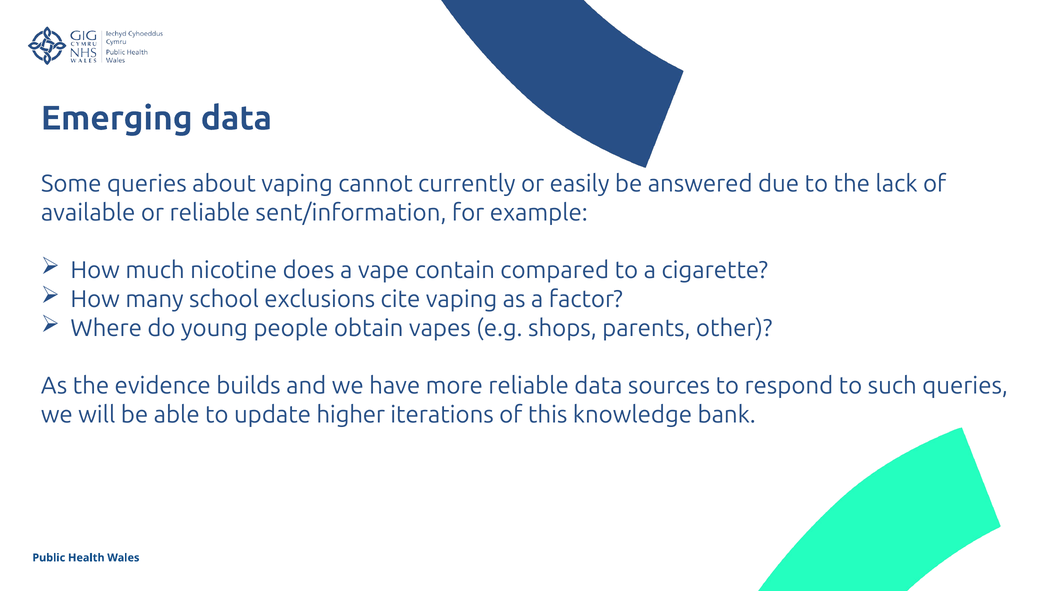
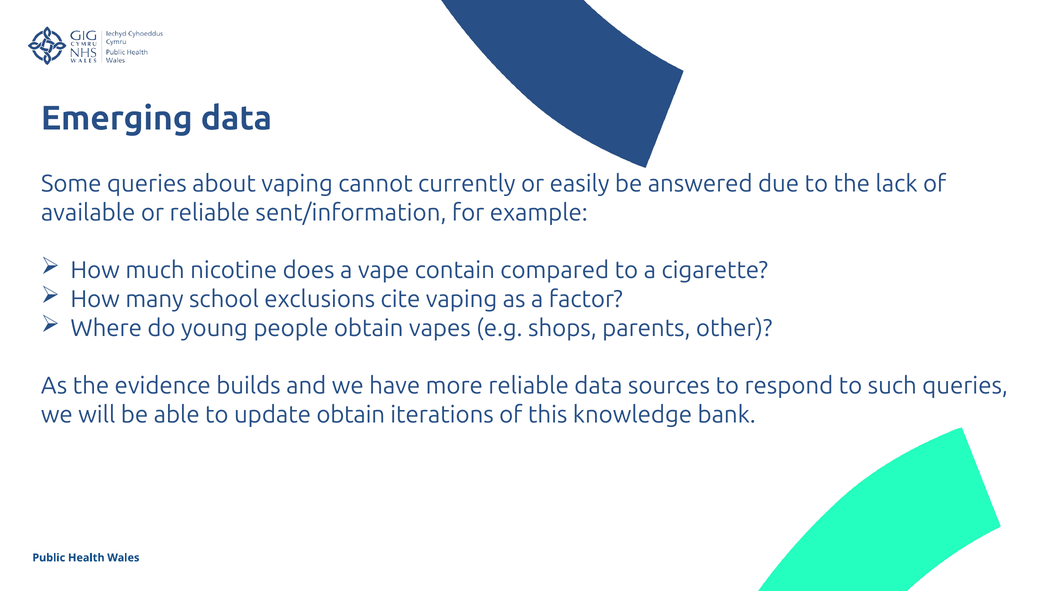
update higher: higher -> obtain
